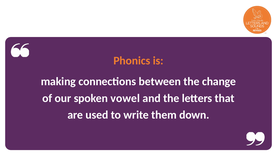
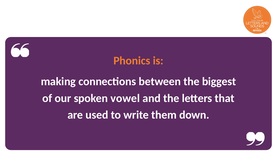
change: change -> biggest
